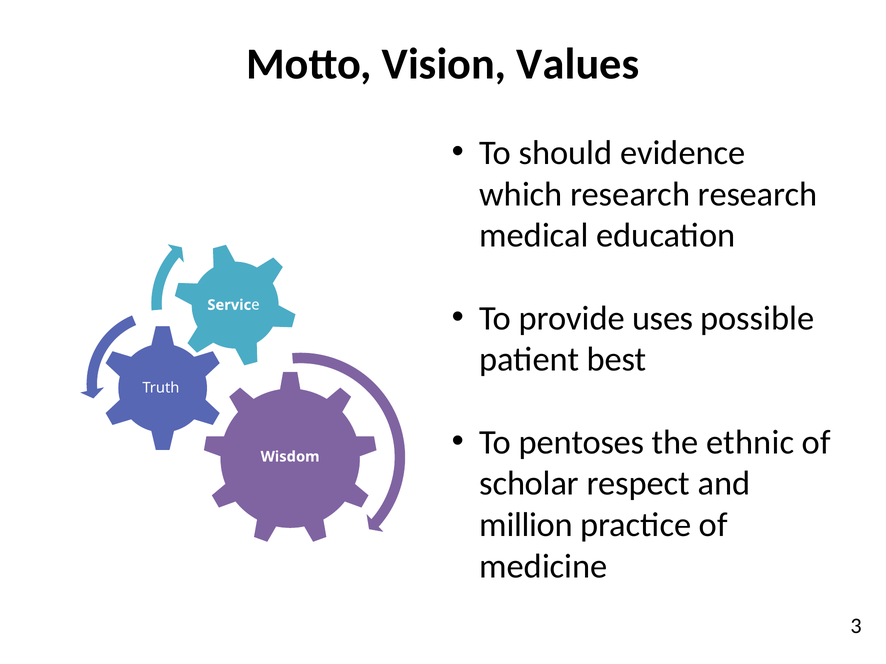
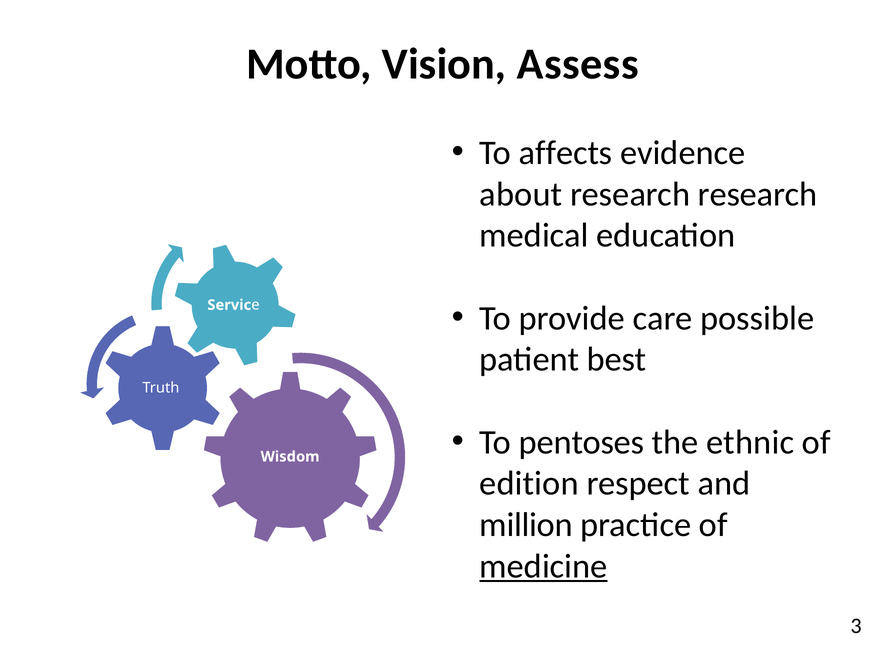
Values: Values -> Assess
should: should -> affects
which: which -> about
uses: uses -> care
scholar: scholar -> edition
medicine underline: none -> present
